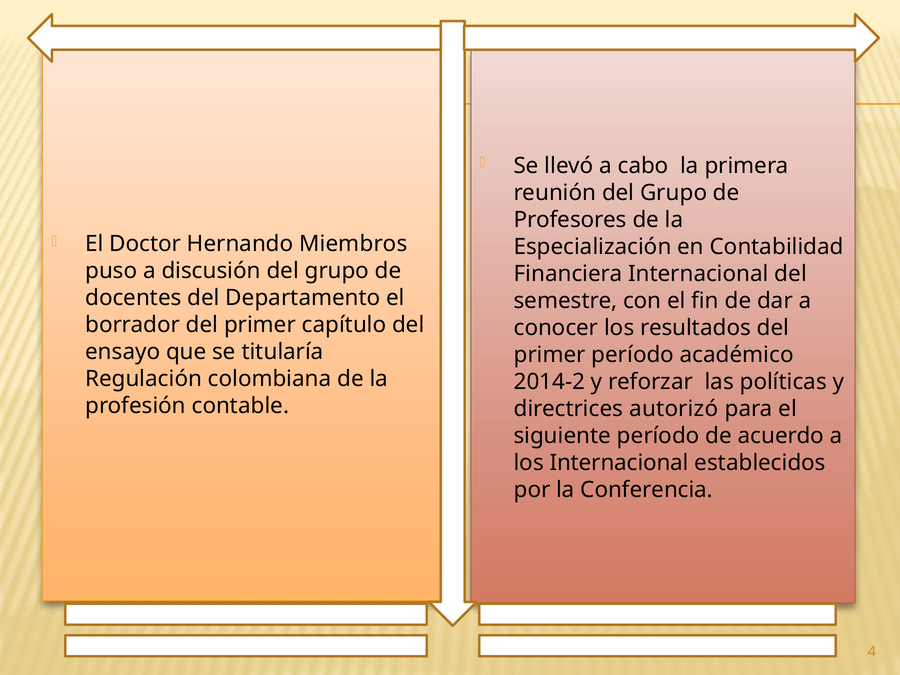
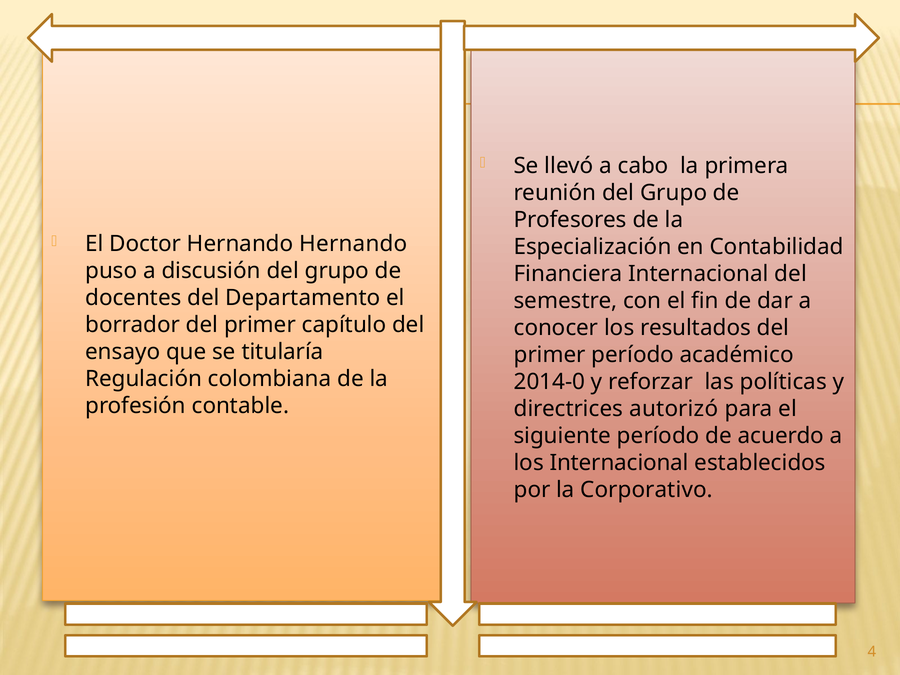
Hernando Miembros: Miembros -> Hernando
2014-2: 2014-2 -> 2014-0
Conferencia: Conferencia -> Corporativo
